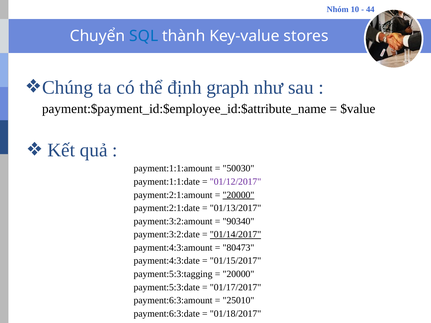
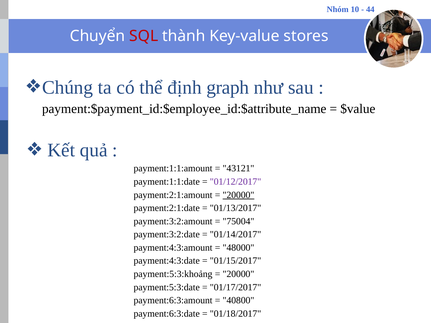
SQL colour: blue -> red
50030: 50030 -> 43121
90340: 90340 -> 75004
01/14/2017 underline: present -> none
80473: 80473 -> 48000
payment:5:3:tagging: payment:5:3:tagging -> payment:5:3:khoảng
25010: 25010 -> 40800
